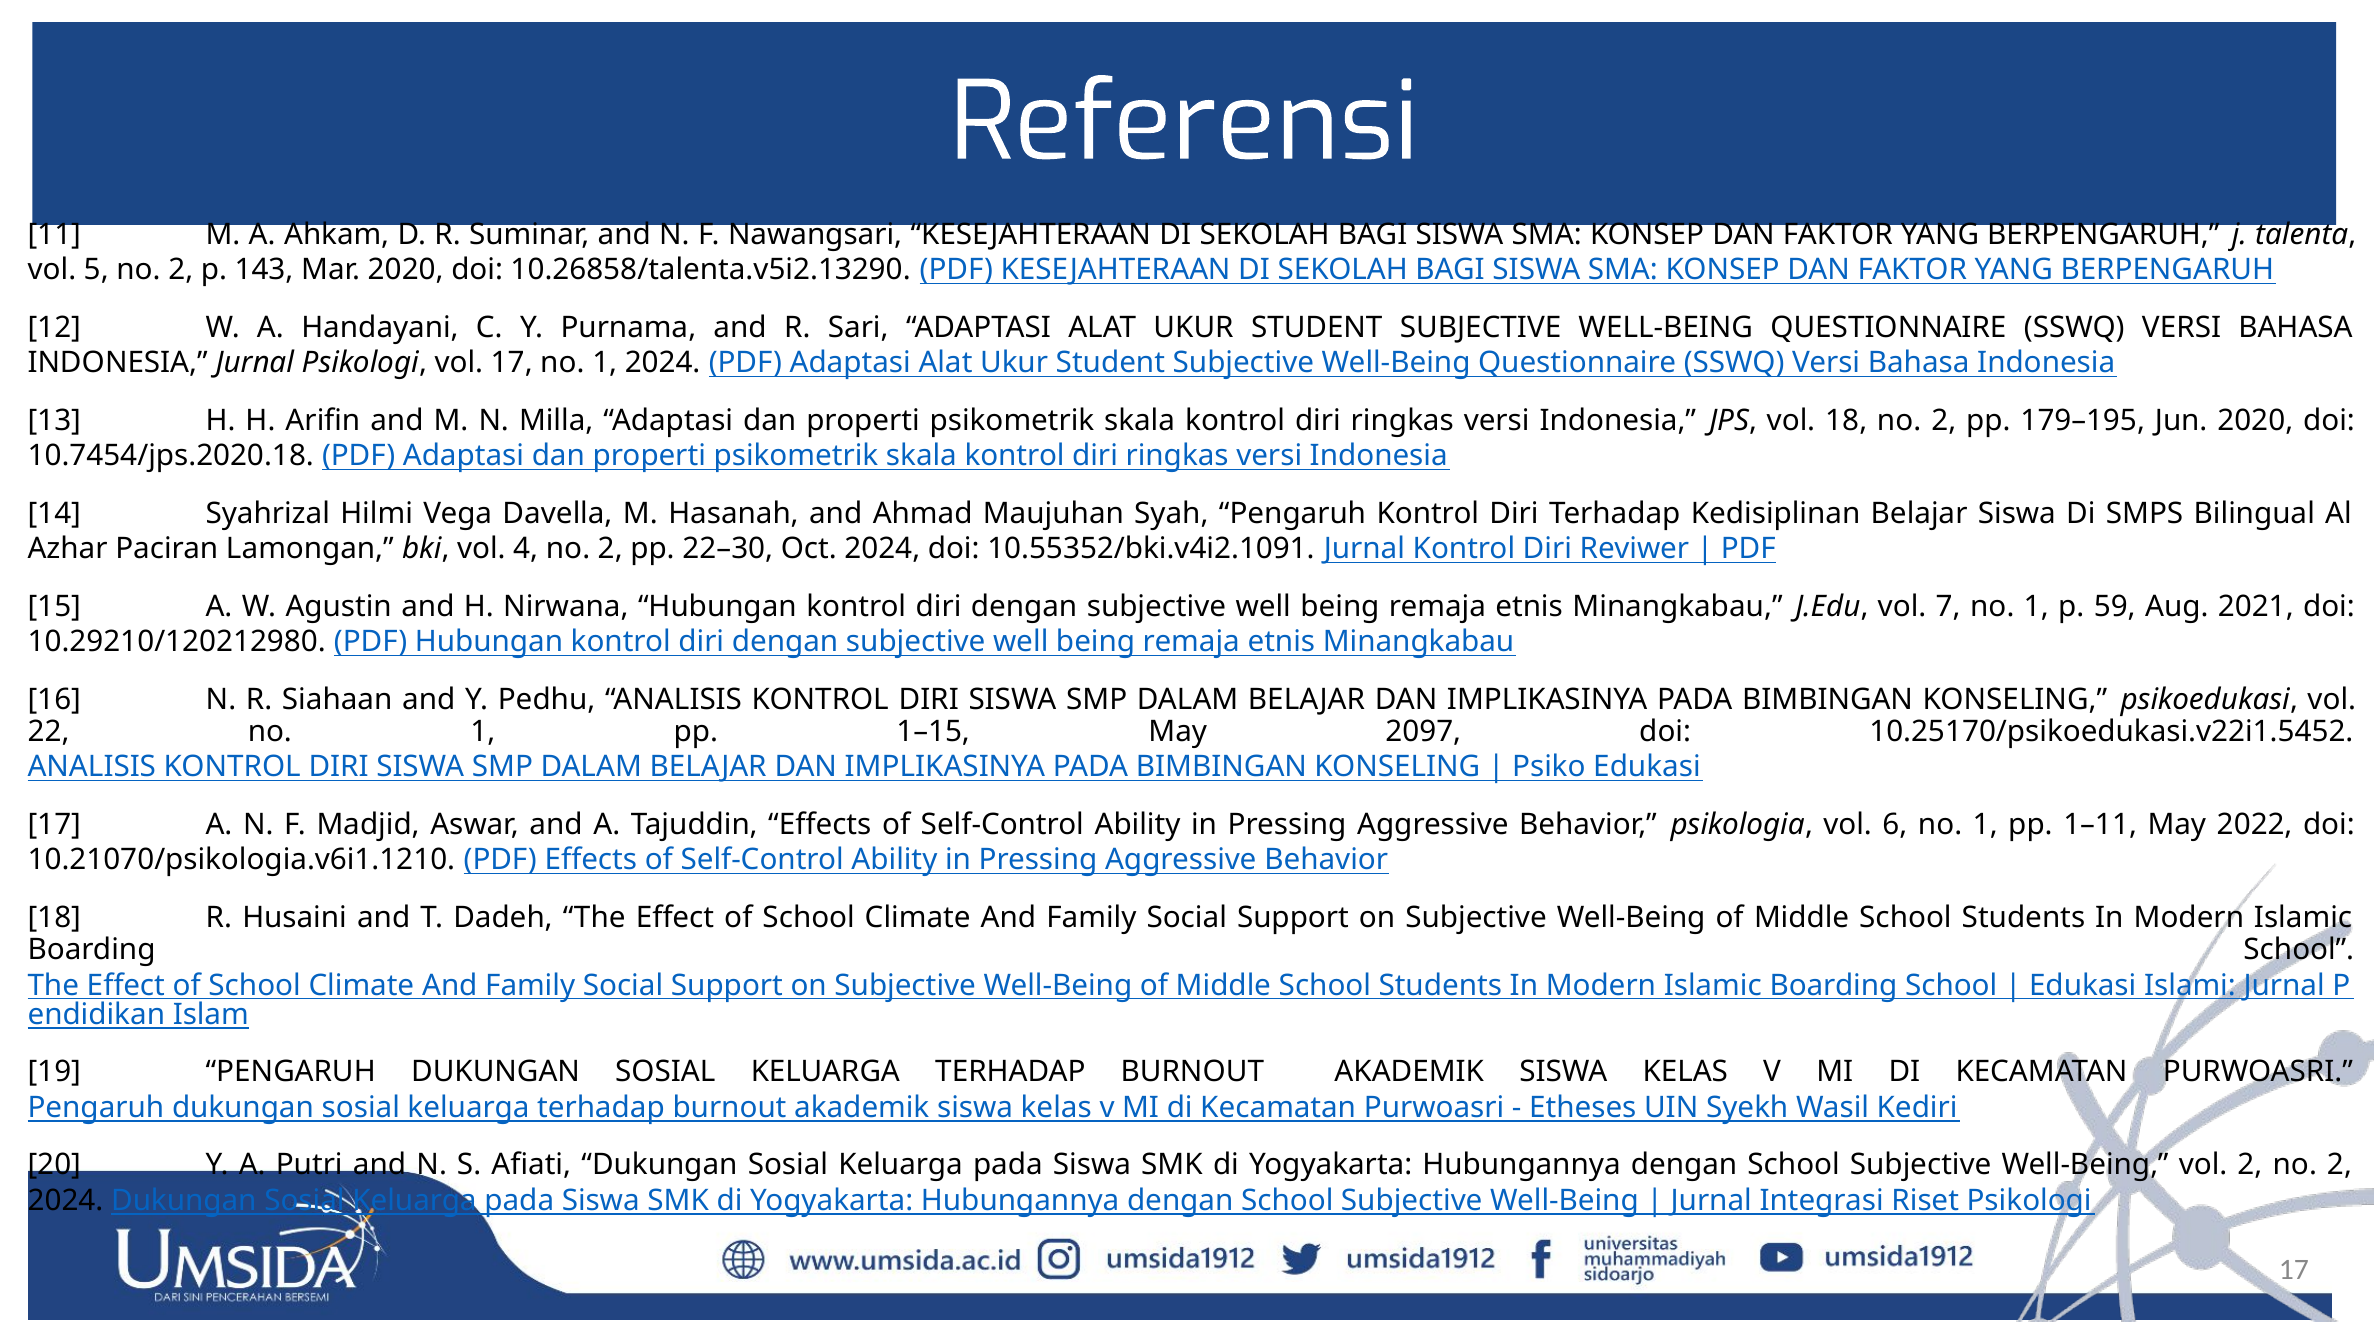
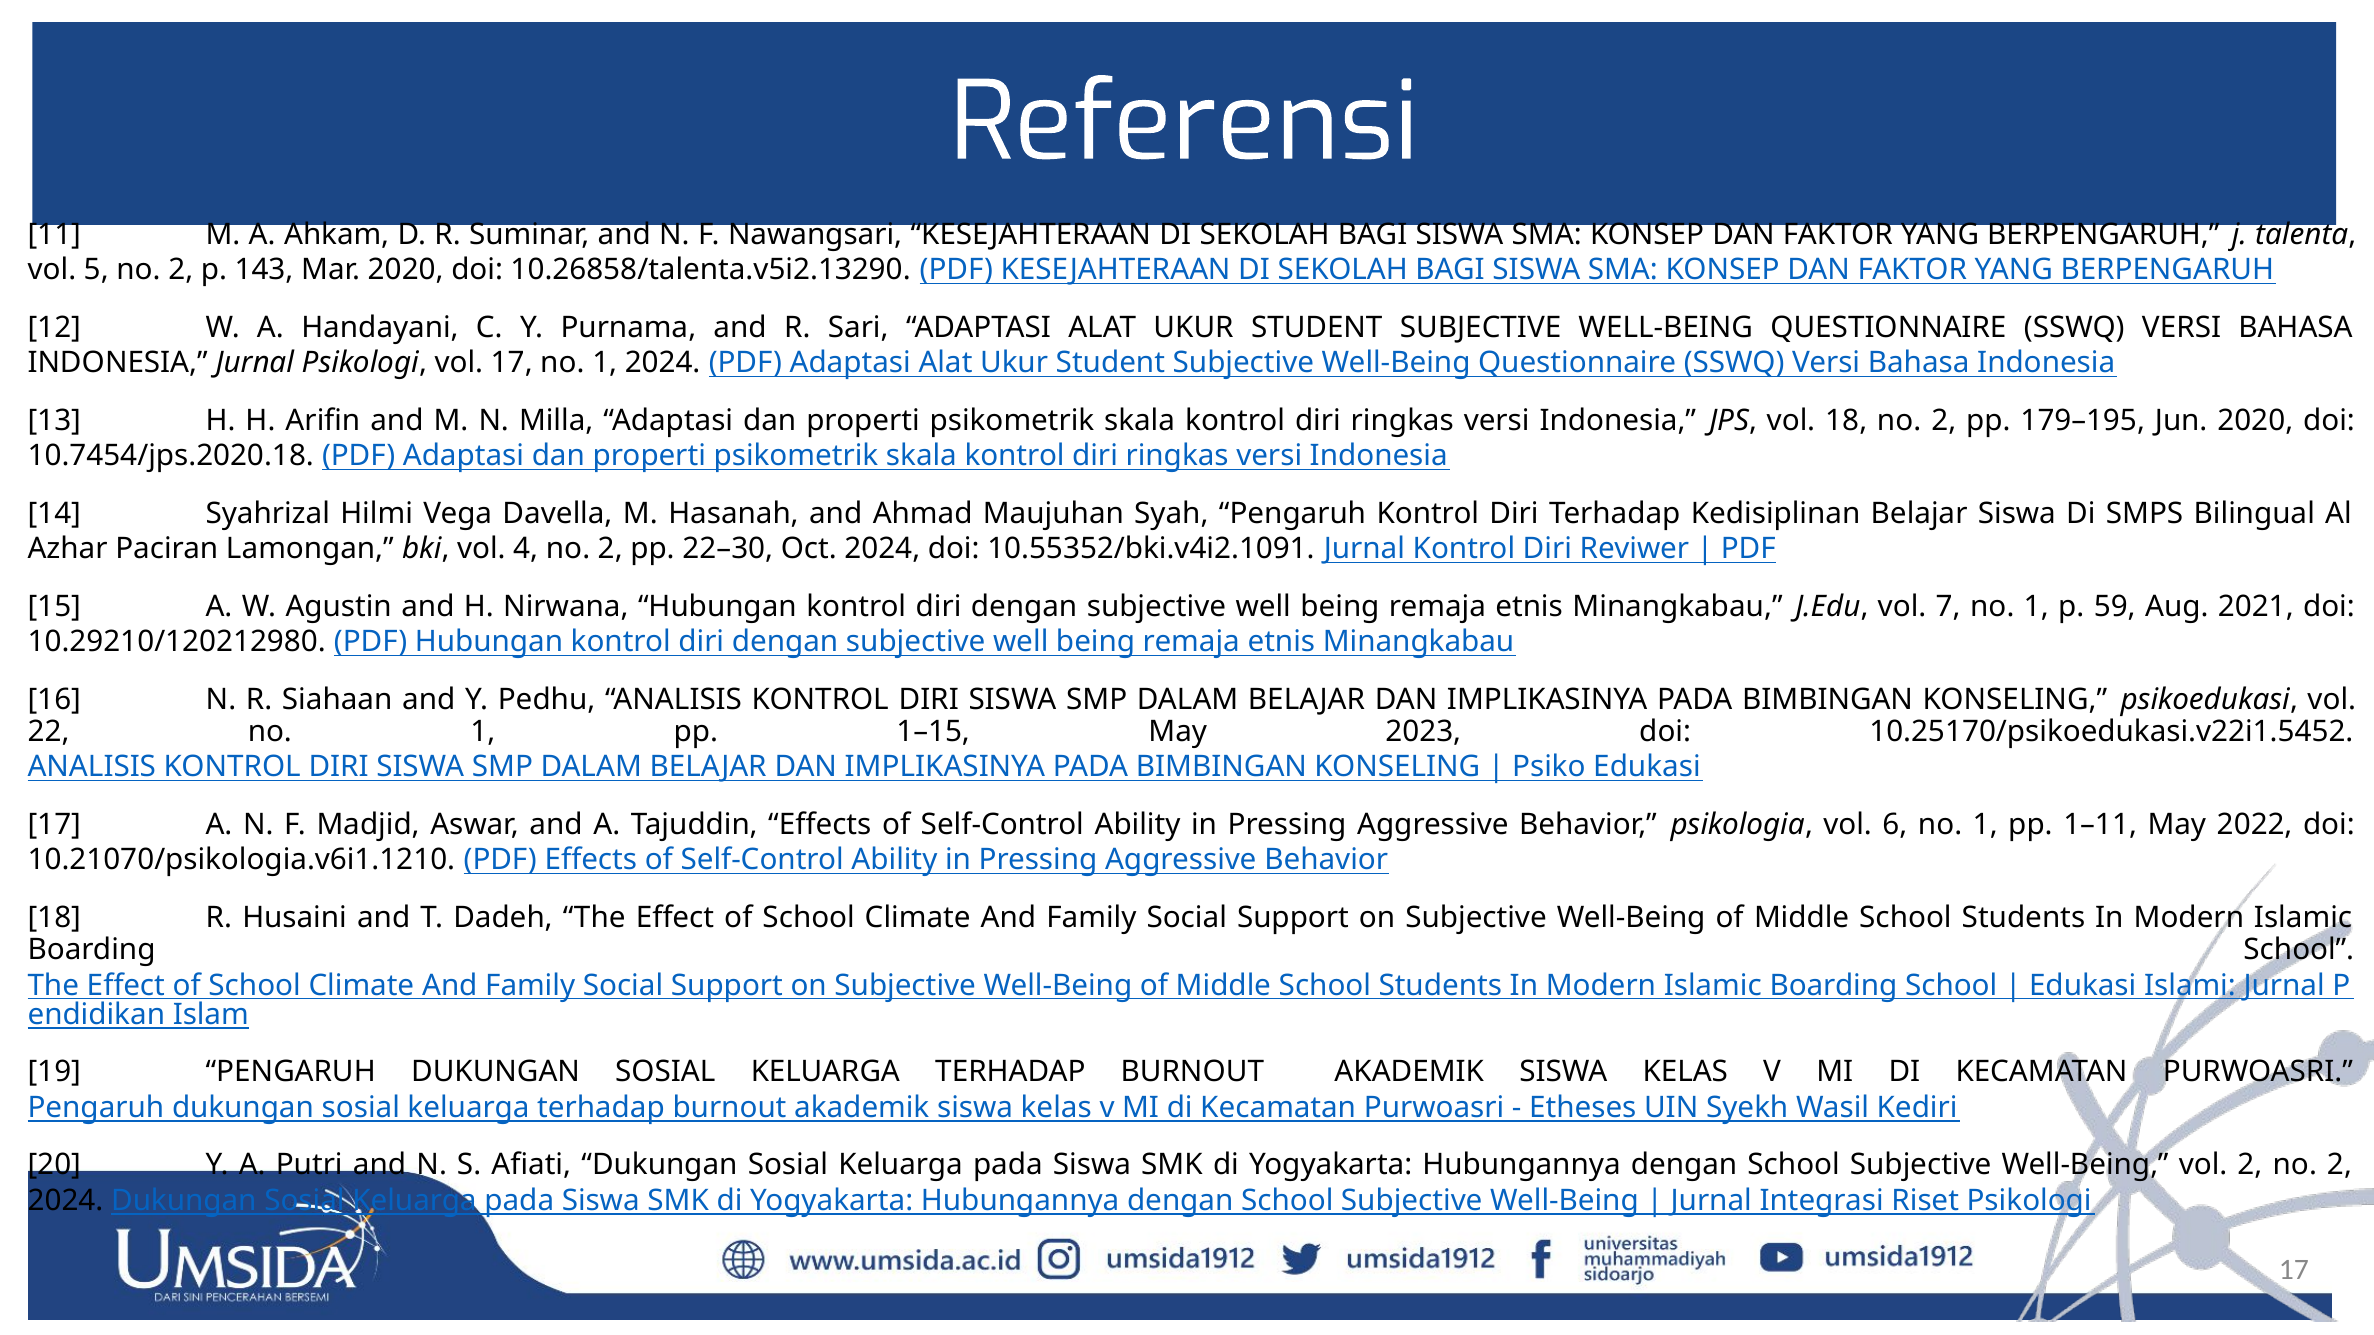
2097: 2097 -> 2023
